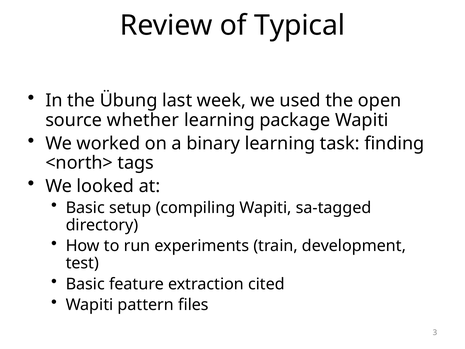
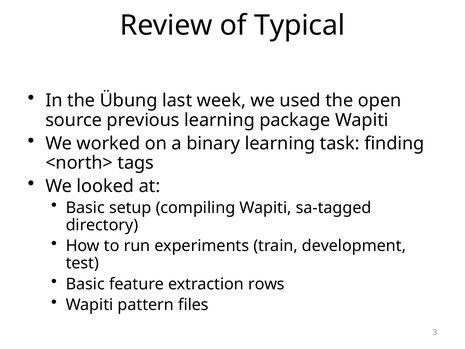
whether: whether -> previous
cited: cited -> rows
